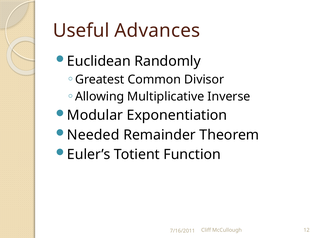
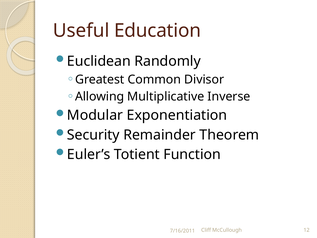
Advances: Advances -> Education
Needed: Needed -> Security
